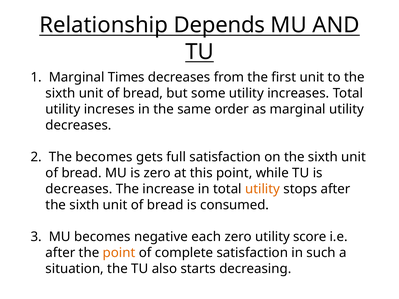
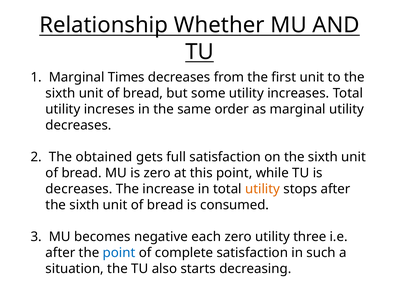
Depends: Depends -> Whether
The becomes: becomes -> obtained
score: score -> three
point at (119, 253) colour: orange -> blue
